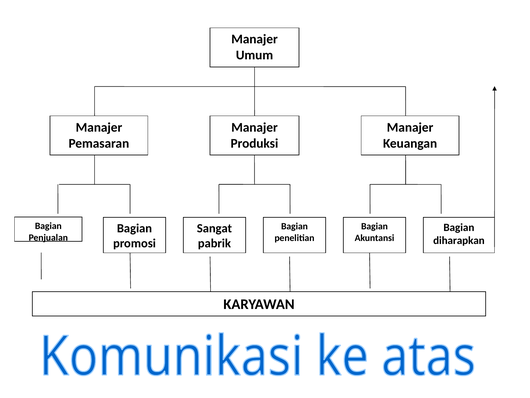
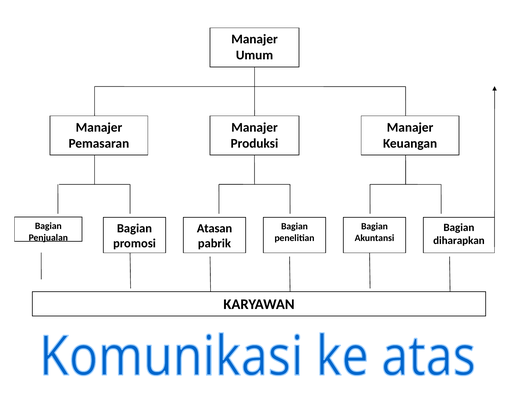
Sangat: Sangat -> Atasan
